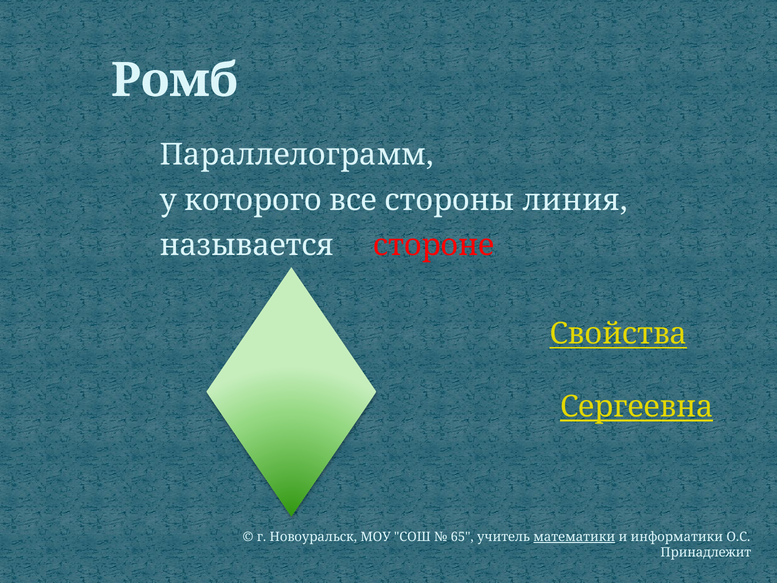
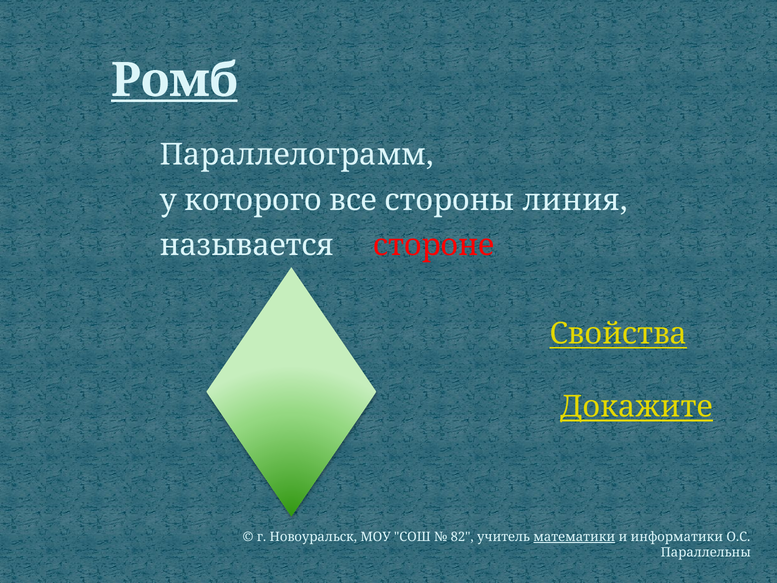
Ромб underline: none -> present
Сергеевна: Сергеевна -> Докажите
65: 65 -> 82
Принадлежит: Принадлежит -> Параллельны
